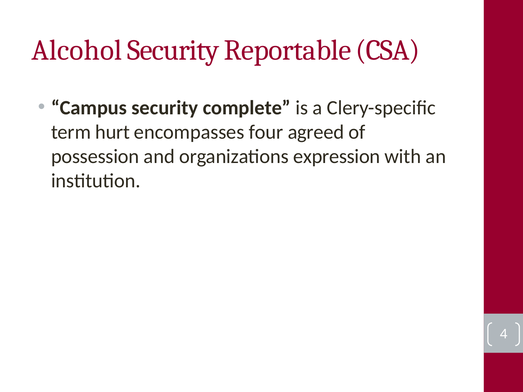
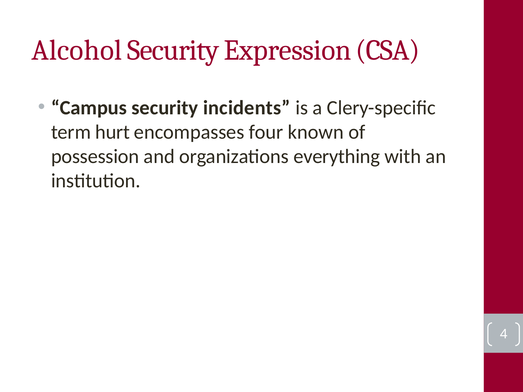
Reportable: Reportable -> Expression
complete: complete -> incidents
agreed: agreed -> known
expression: expression -> everything
